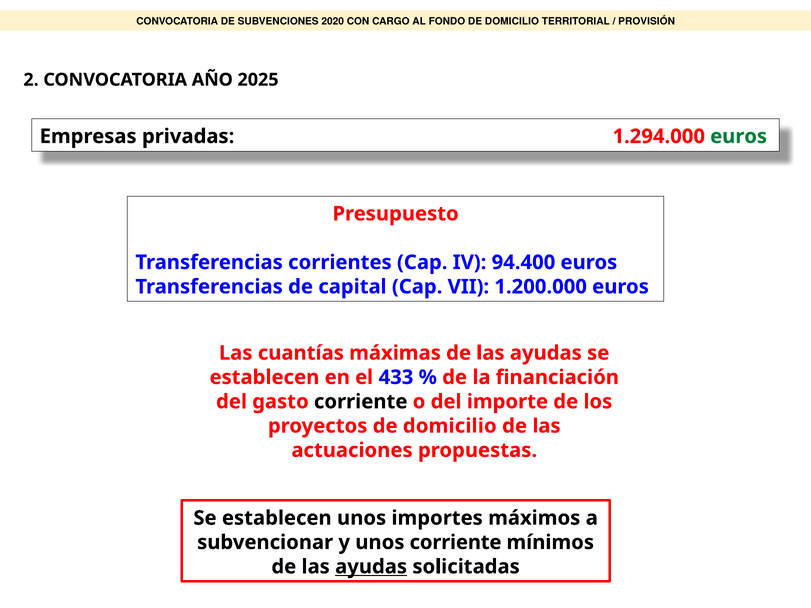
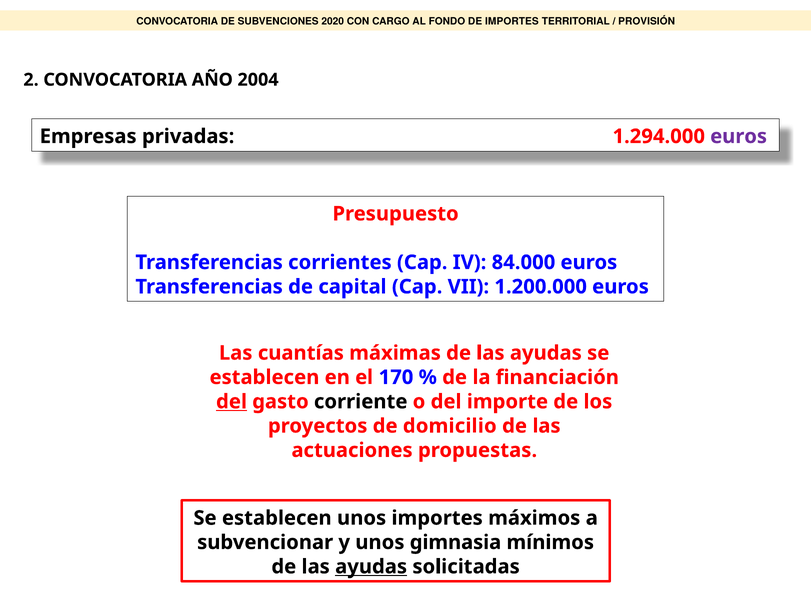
FONDO DE DOMICILIO: DOMICILIO -> IMPORTES
2025: 2025 -> 2004
euros at (739, 136) colour: green -> purple
94.400: 94.400 -> 84.000
433: 433 -> 170
del at (231, 402) underline: none -> present
unos corriente: corriente -> gimnasia
